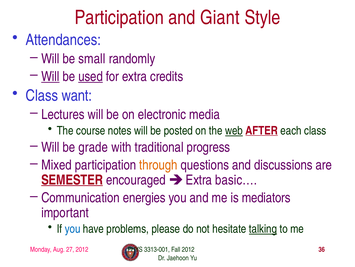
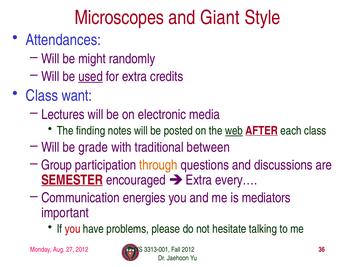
Participation at (119, 18): Participation -> Microscopes
small: small -> might
Will at (50, 76) underline: present -> none
course: course -> finding
progress: progress -> between
Mixed: Mixed -> Group
basic…: basic… -> every…
you at (73, 228) colour: blue -> red
talking underline: present -> none
